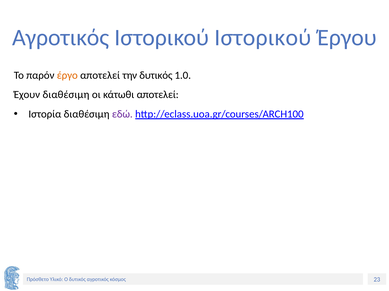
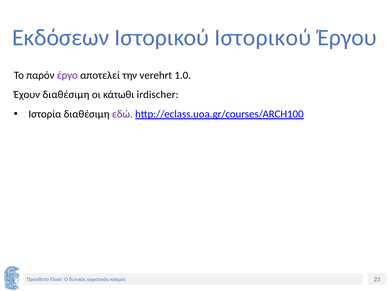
Αγροτικός at (61, 38): Αγροτικός -> Εκδόσεων
έργο colour: orange -> purple
την δυτικός: δυτικός -> verehrt
κάτωθι αποτελεί: αποτελεί -> irdischer
